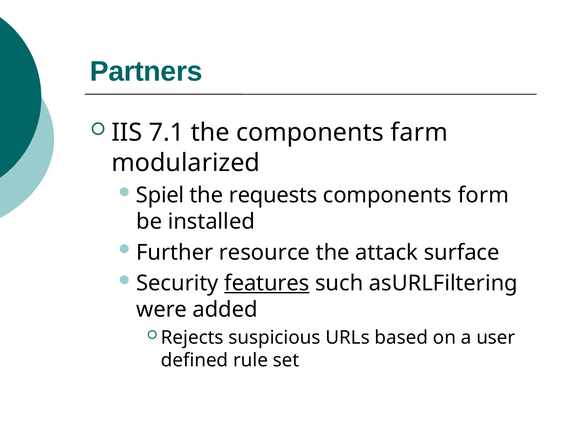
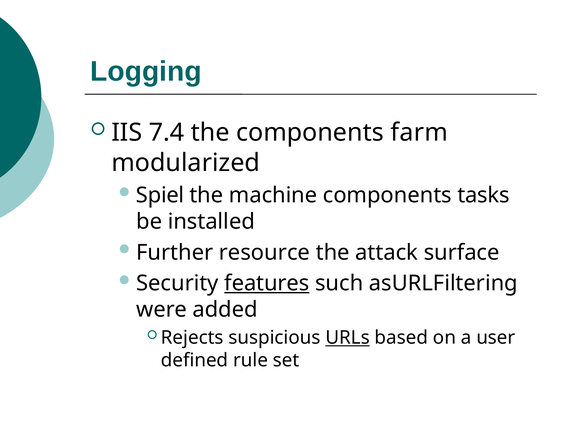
Partners: Partners -> Logging
7.1: 7.1 -> 7.4
requests: requests -> machine
form: form -> tasks
URLs underline: none -> present
